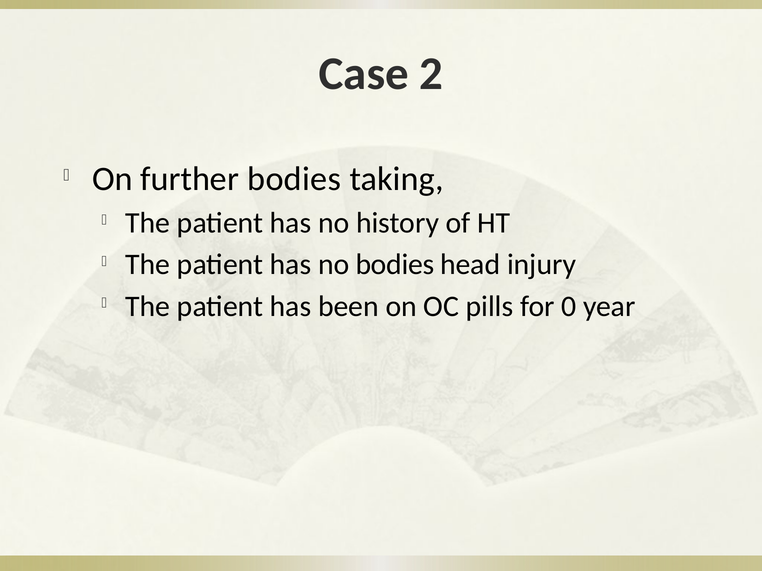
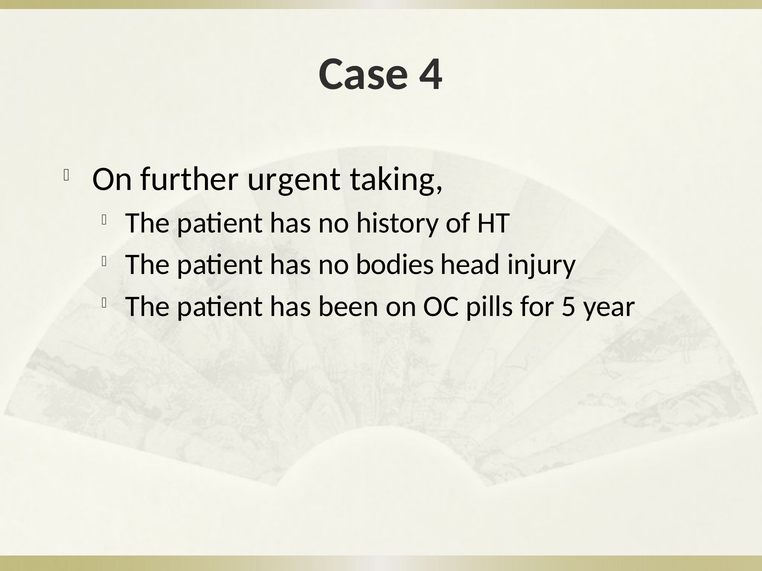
2: 2 -> 4
further bodies: bodies -> urgent
0: 0 -> 5
